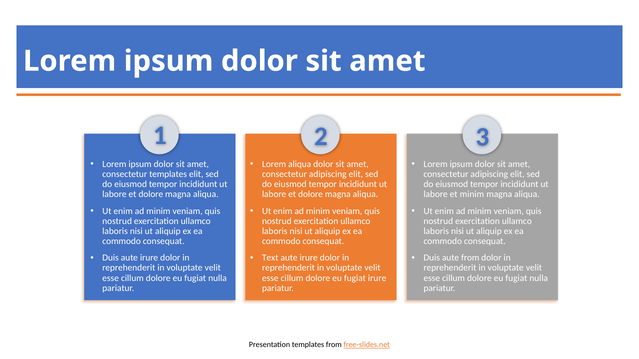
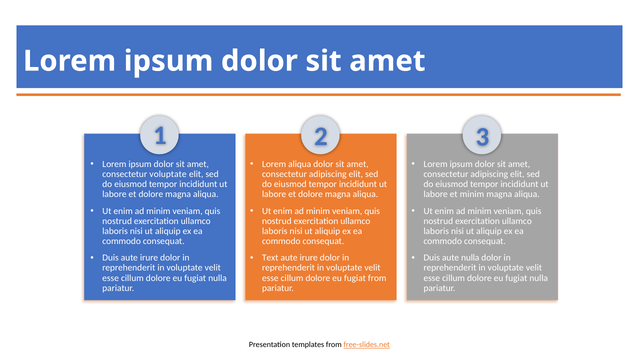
consectetur templates: templates -> voluptate
aute from: from -> nulla
fugiat irure: irure -> from
